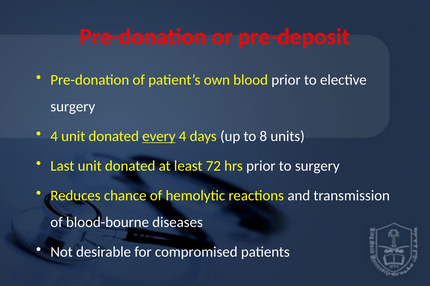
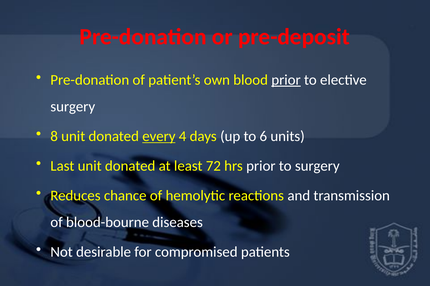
prior at (286, 80) underline: none -> present
4 at (54, 137): 4 -> 8
8: 8 -> 6
